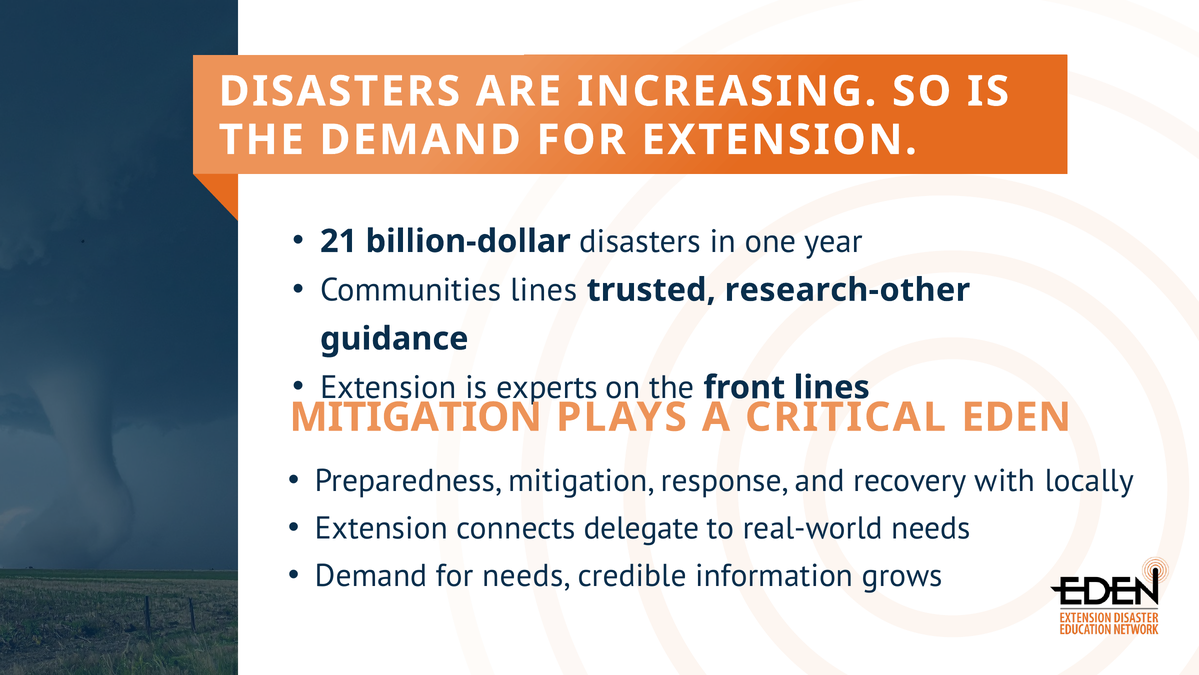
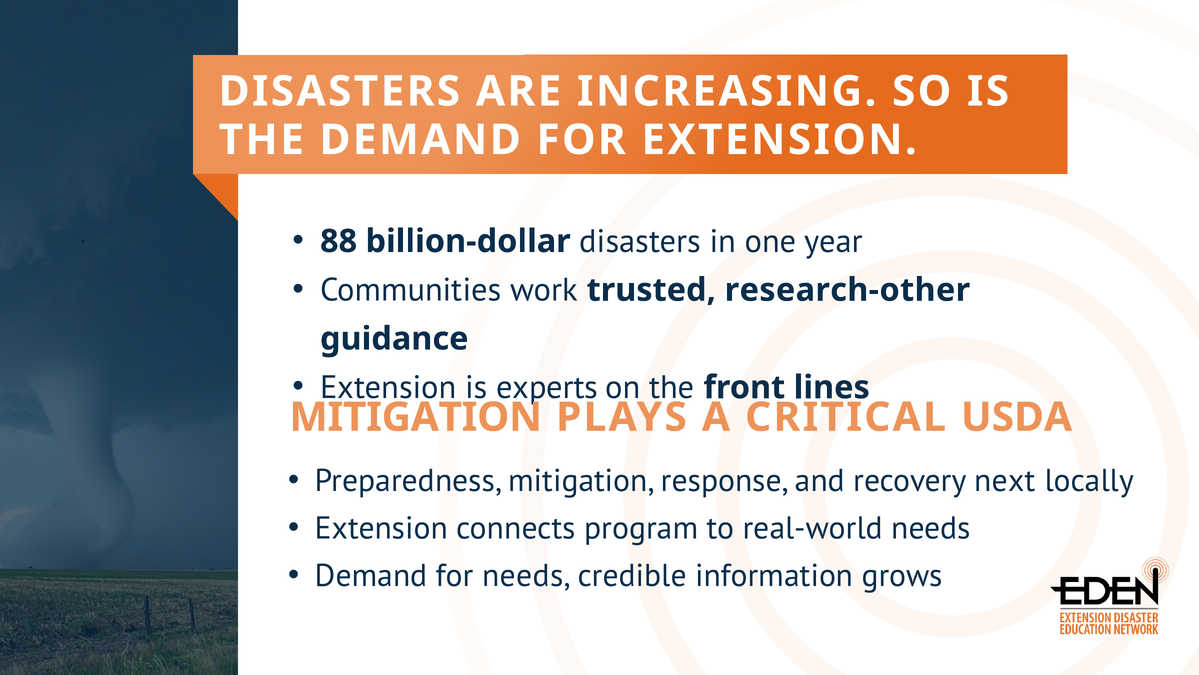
21: 21 -> 88
Communities lines: lines -> work
EDEN: EDEN -> USDA
with: with -> next
delegate: delegate -> program
